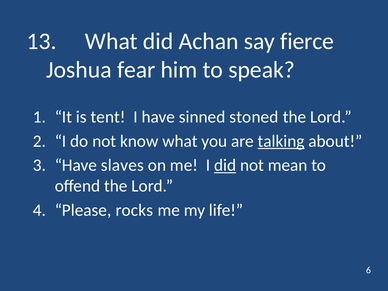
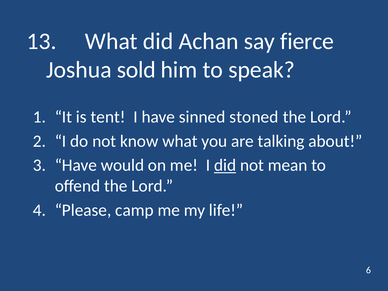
fear: fear -> sold
talking underline: present -> none
slaves: slaves -> would
rocks: rocks -> camp
